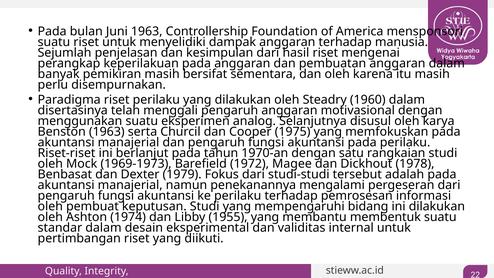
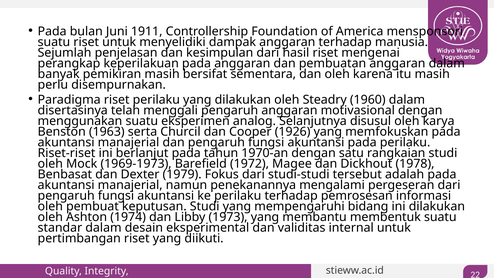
Juni 1963: 1963 -> 1911
1975: 1975 -> 1926
1955: 1955 -> 1973
